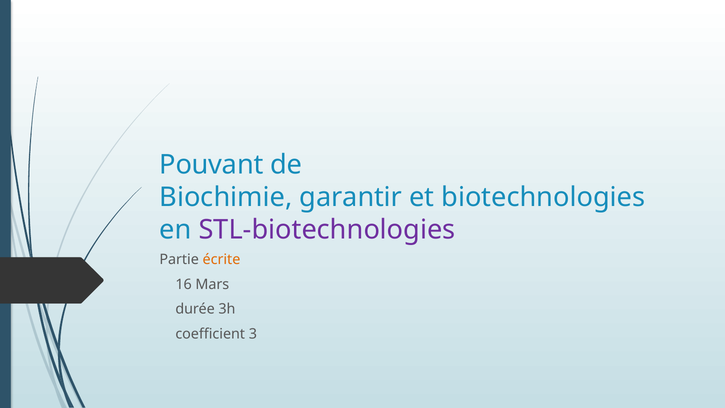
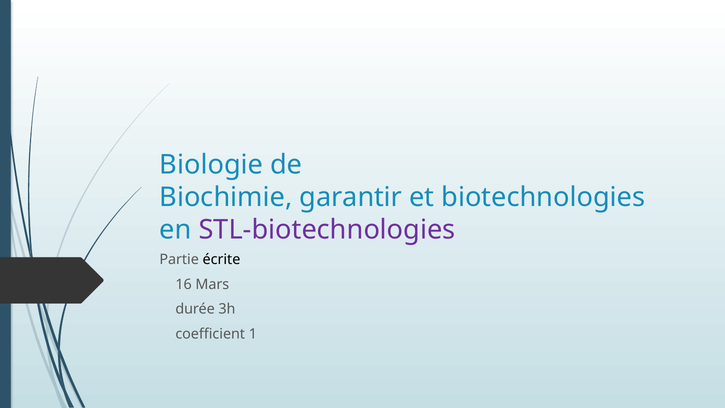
Pouvant: Pouvant -> Biologie
écrite colour: orange -> black
3: 3 -> 1
